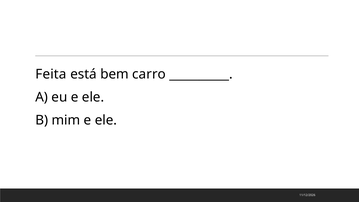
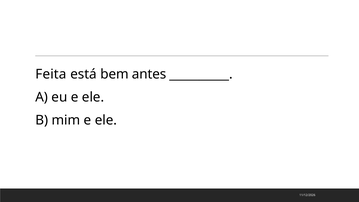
carro: carro -> antes
